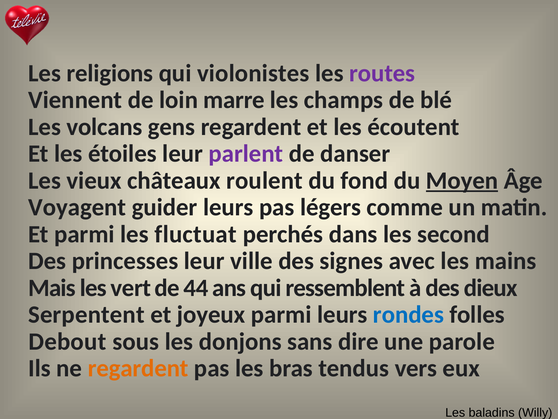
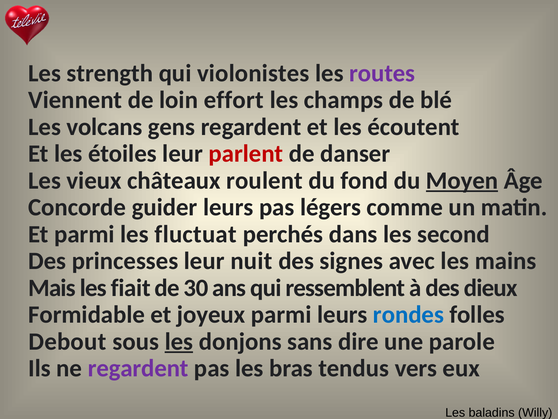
religions: religions -> strength
marre: marre -> effort
parlent colour: purple -> red
Voyagent: Voyagent -> Concorde
ville: ville -> nuit
vert: vert -> fiait
44: 44 -> 30
Serpentent: Serpentent -> Formidable
les at (179, 341) underline: none -> present
regardent at (138, 368) colour: orange -> purple
